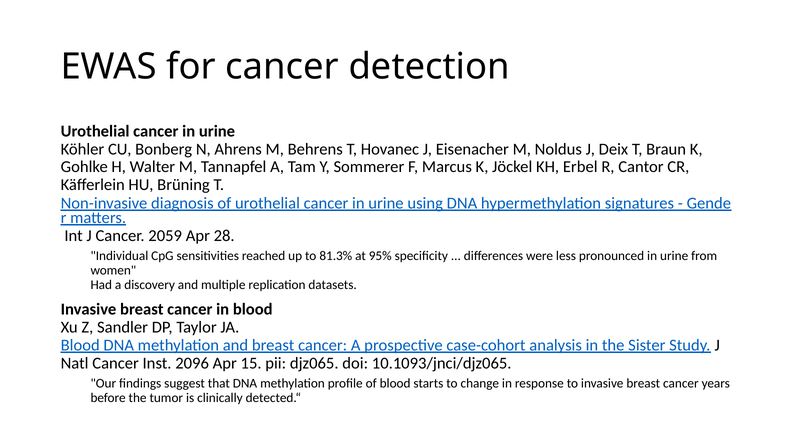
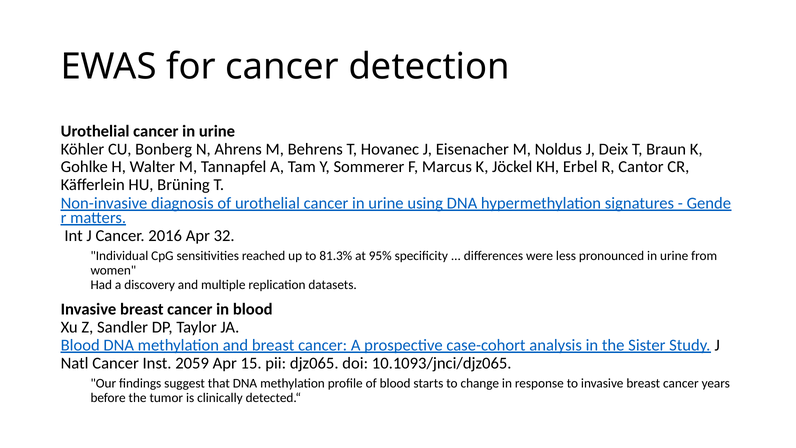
2059: 2059 -> 2016
28: 28 -> 32
2096: 2096 -> 2059
